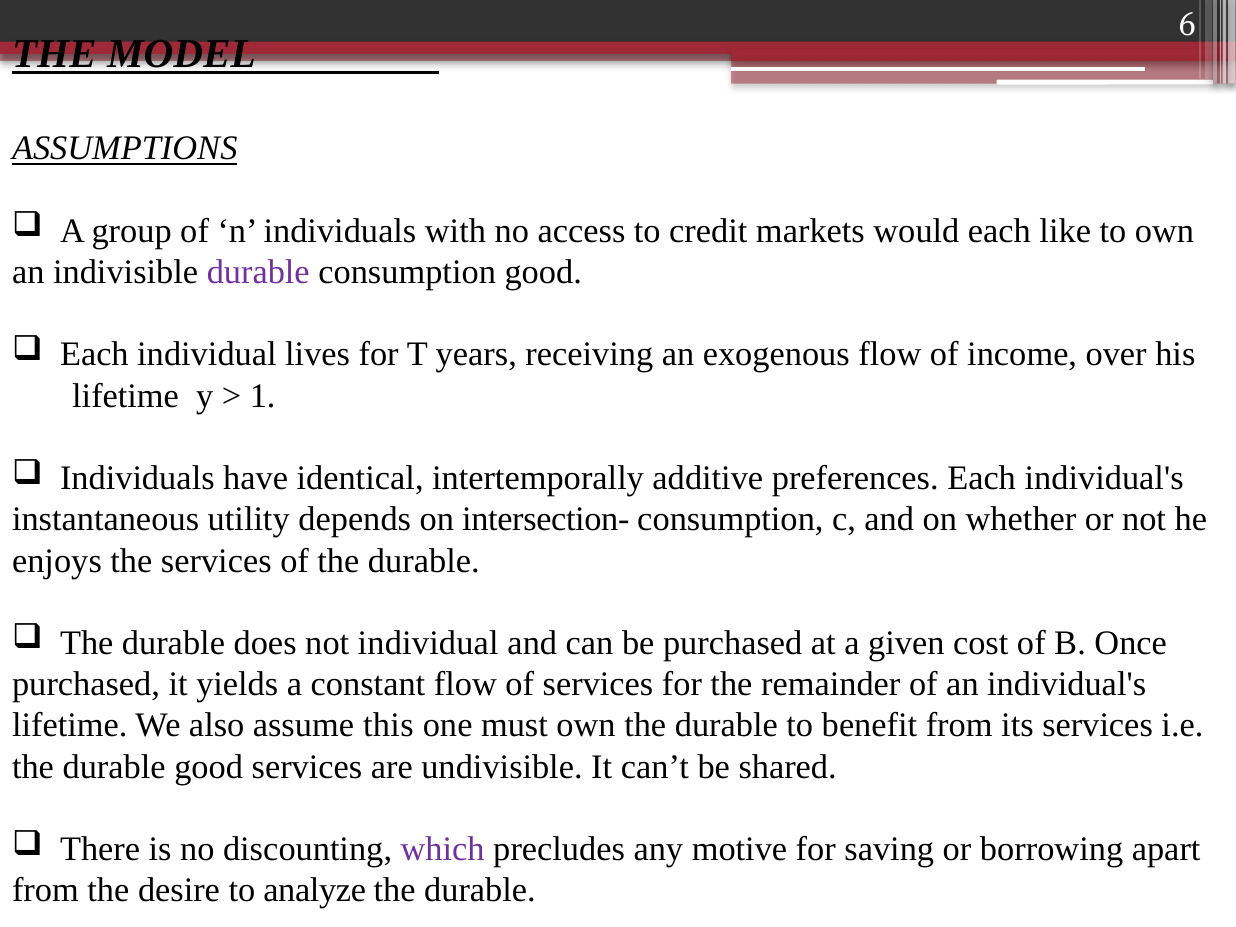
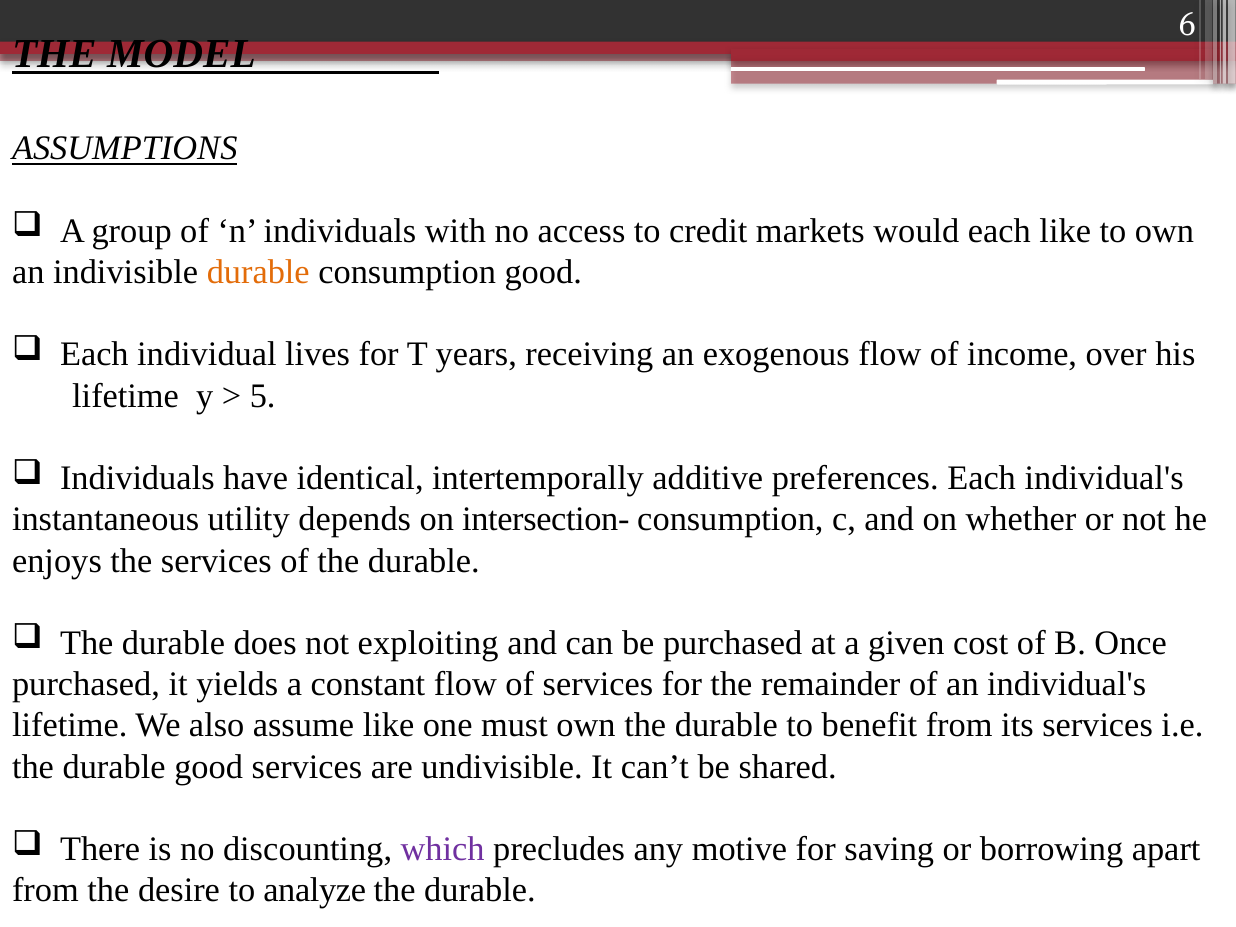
durable at (258, 272) colour: purple -> orange
1: 1 -> 5
not individual: individual -> exploiting
assume this: this -> like
